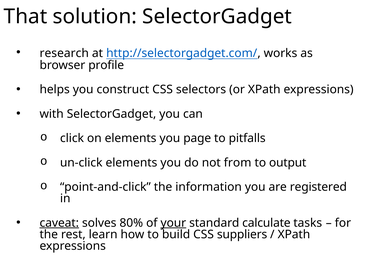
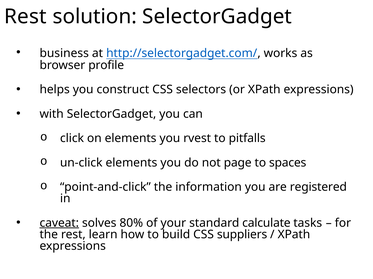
That at (25, 17): That -> Rest
research: research -> business
page: page -> rvest
from: from -> page
output: output -> spaces
your underline: present -> none
